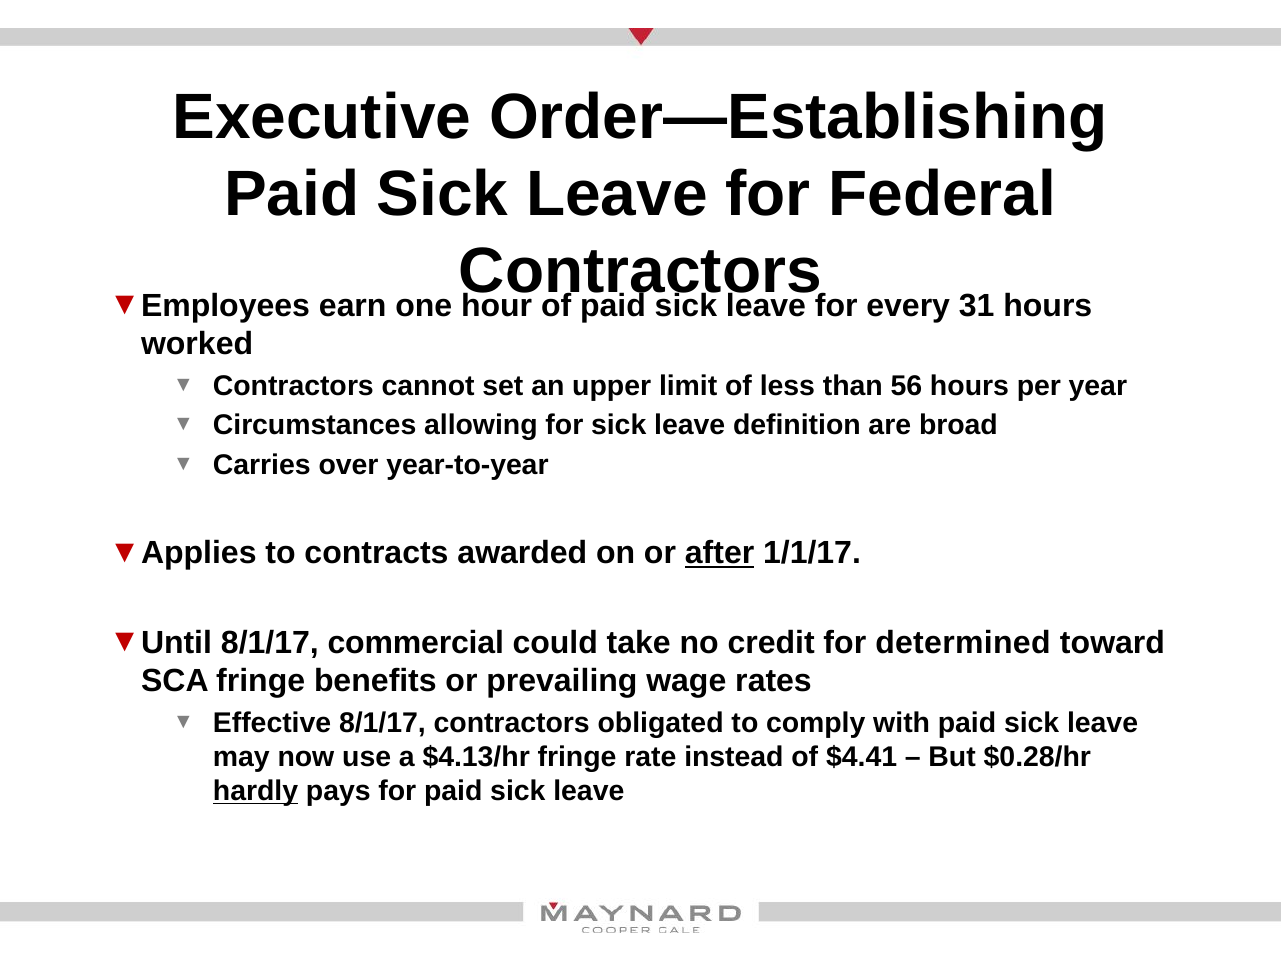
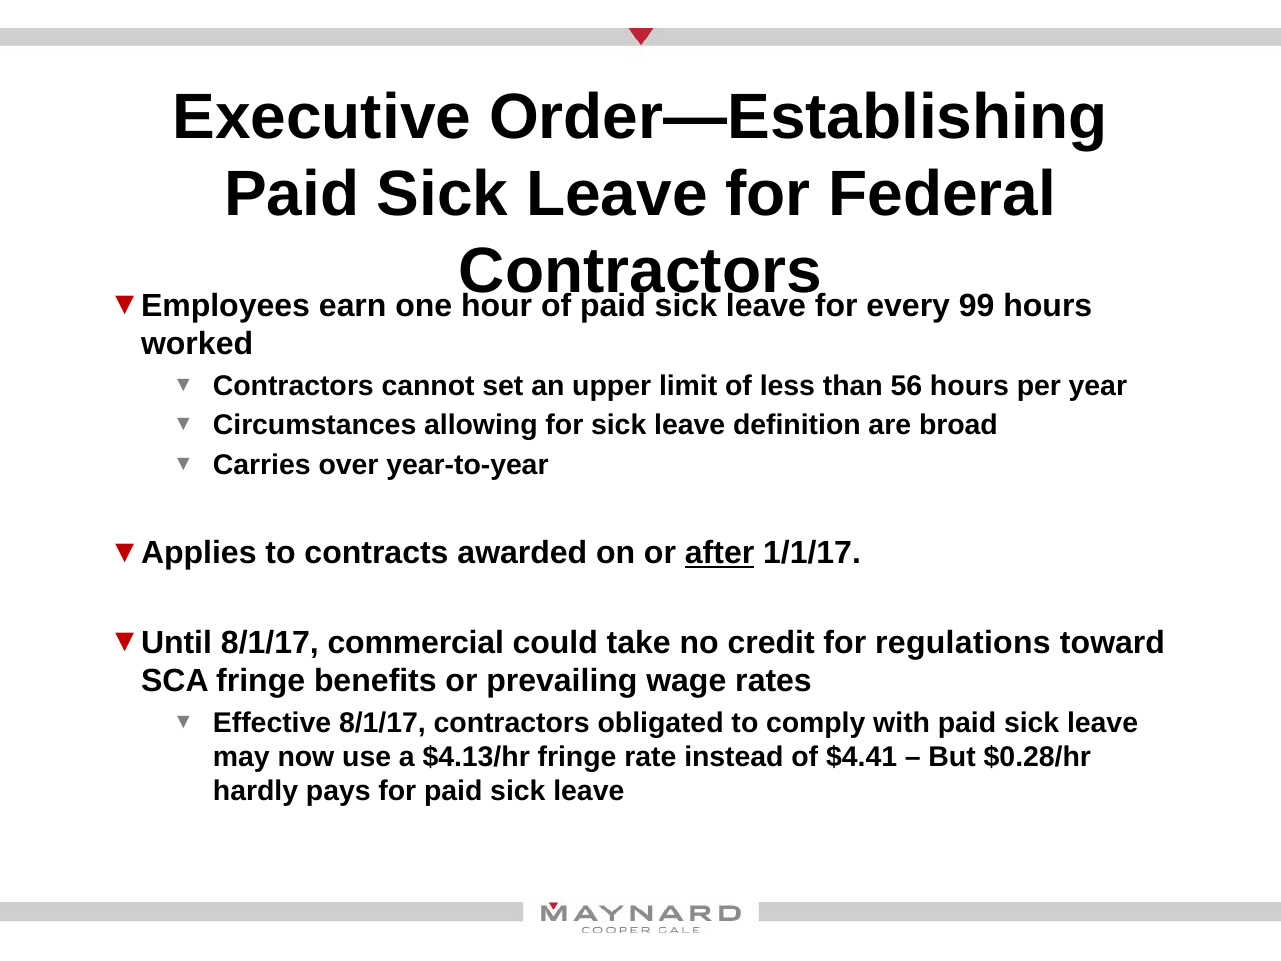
31: 31 -> 99
determined: determined -> regulations
hardly underline: present -> none
